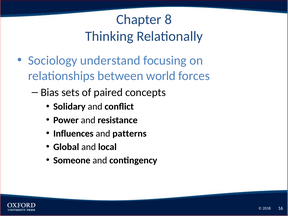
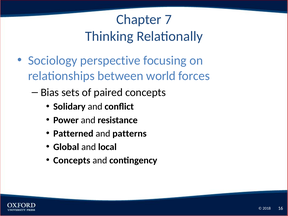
8: 8 -> 7
understand: understand -> perspective
Influences: Influences -> Patterned
Someone at (72, 160): Someone -> Concepts
